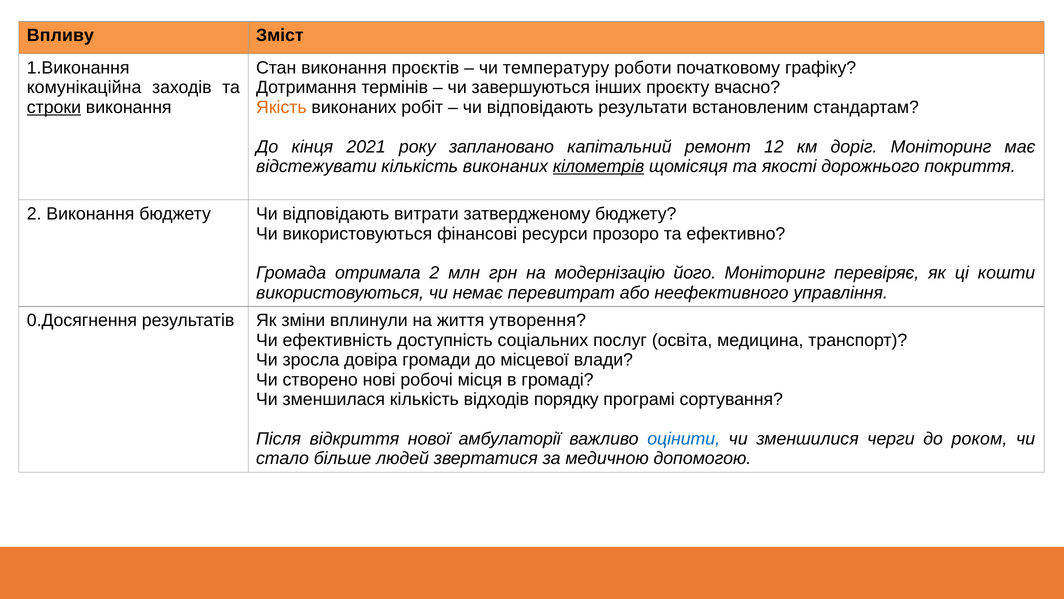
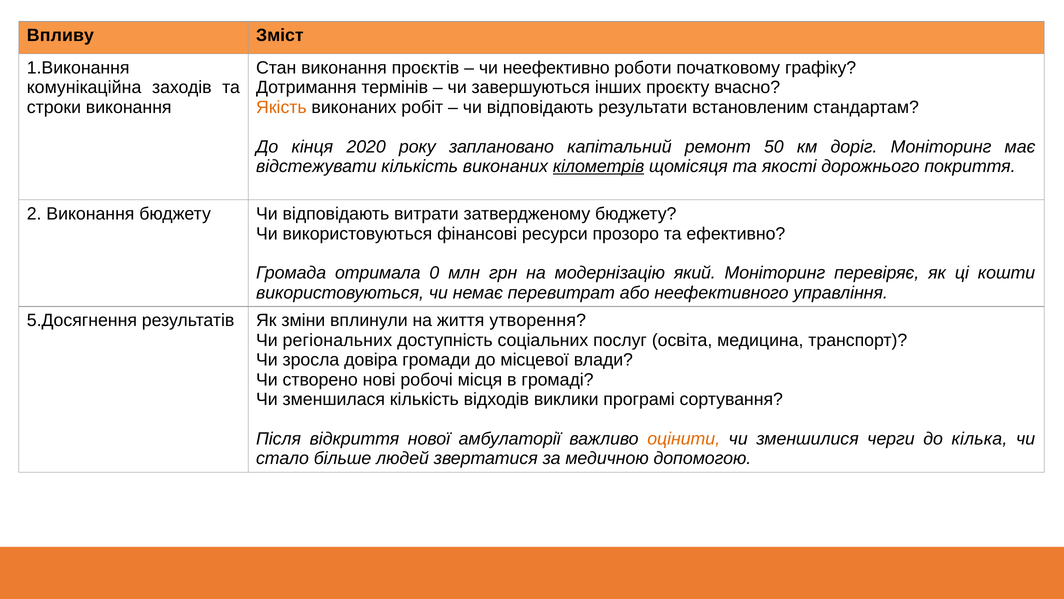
температуру: температуру -> неефективно
строки underline: present -> none
2021: 2021 -> 2020
12: 12 -> 50
отримала 2: 2 -> 0
його: його -> який
0.Досягнення: 0.Досягнення -> 5.Досягнення
ефективність: ефективність -> регіональних
порядку: порядку -> виклики
оцінити colour: blue -> orange
роком: роком -> кілька
